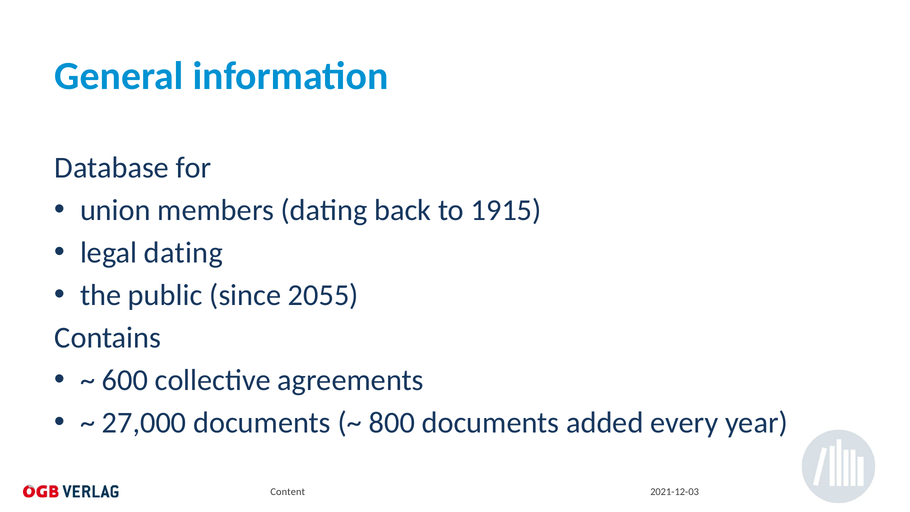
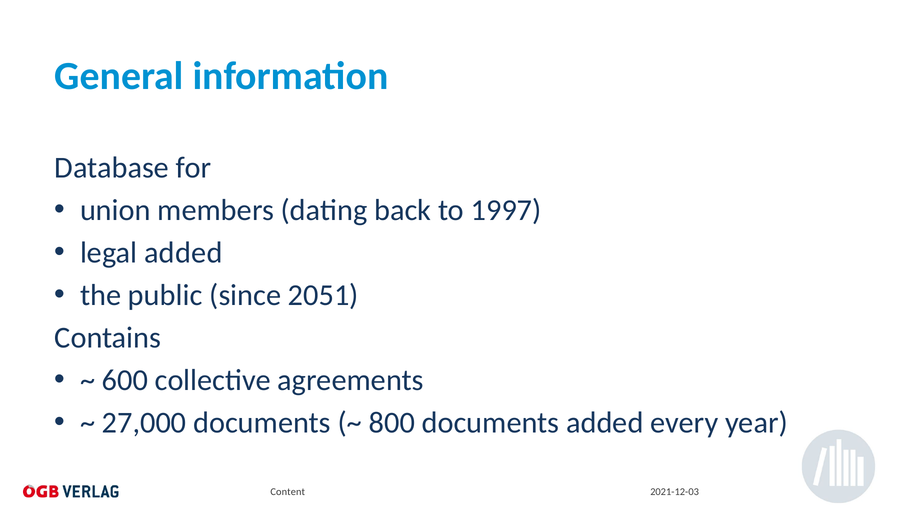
1915: 1915 -> 1997
legal dating: dating -> added
2055: 2055 -> 2051
